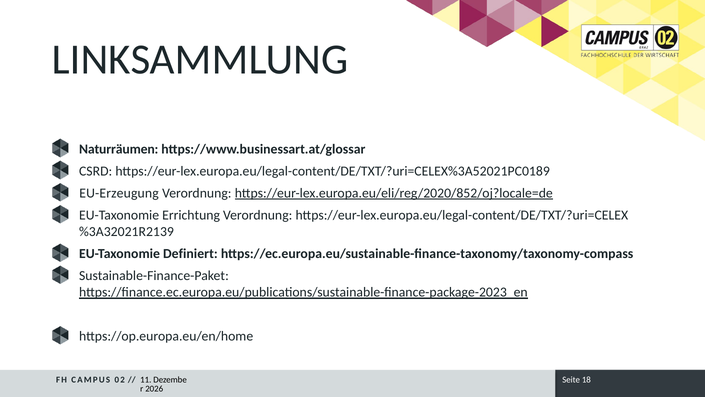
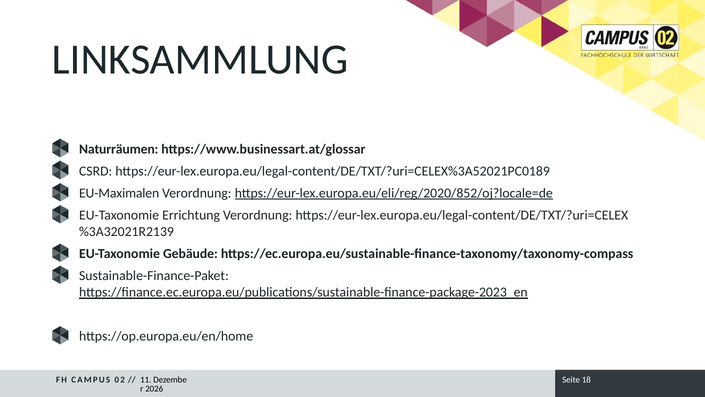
EU-Erzeugung: EU-Erzeugung -> EU-Maximalen
Definiert: Definiert -> Gebäude
